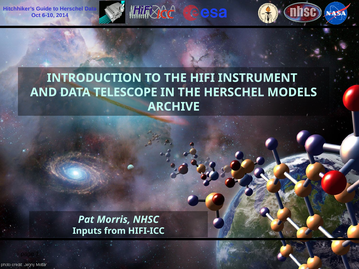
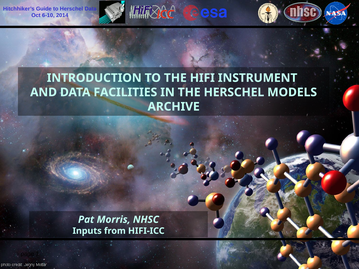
TELESCOPE: TELESCOPE -> FACILITIES
